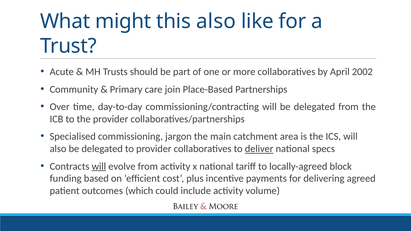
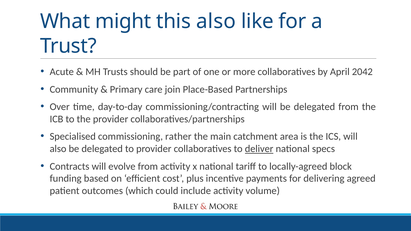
2002: 2002 -> 2042
jargon: jargon -> rather
will at (99, 166) underline: present -> none
